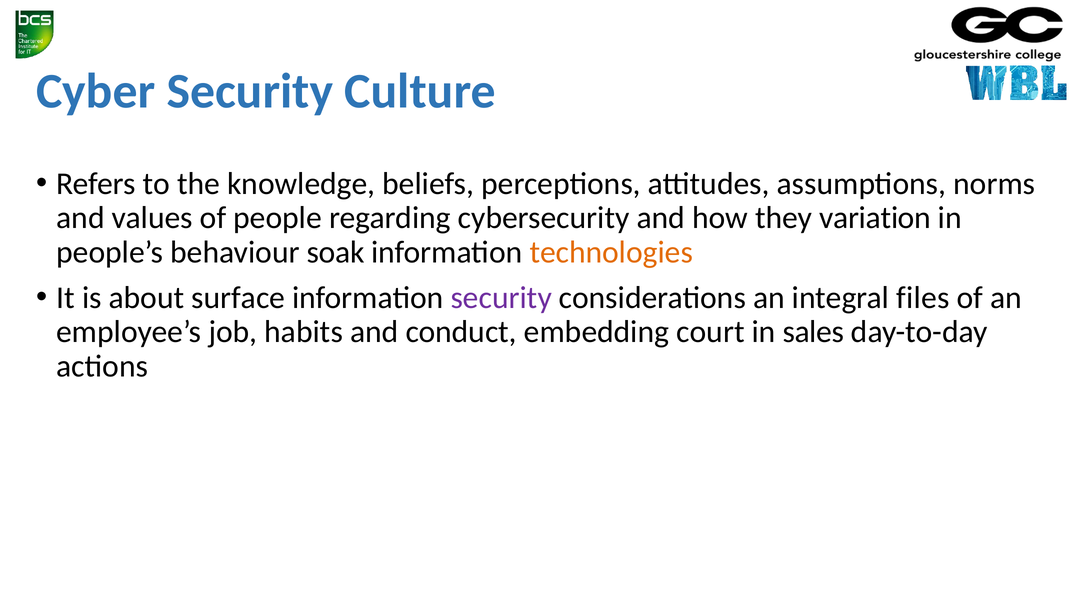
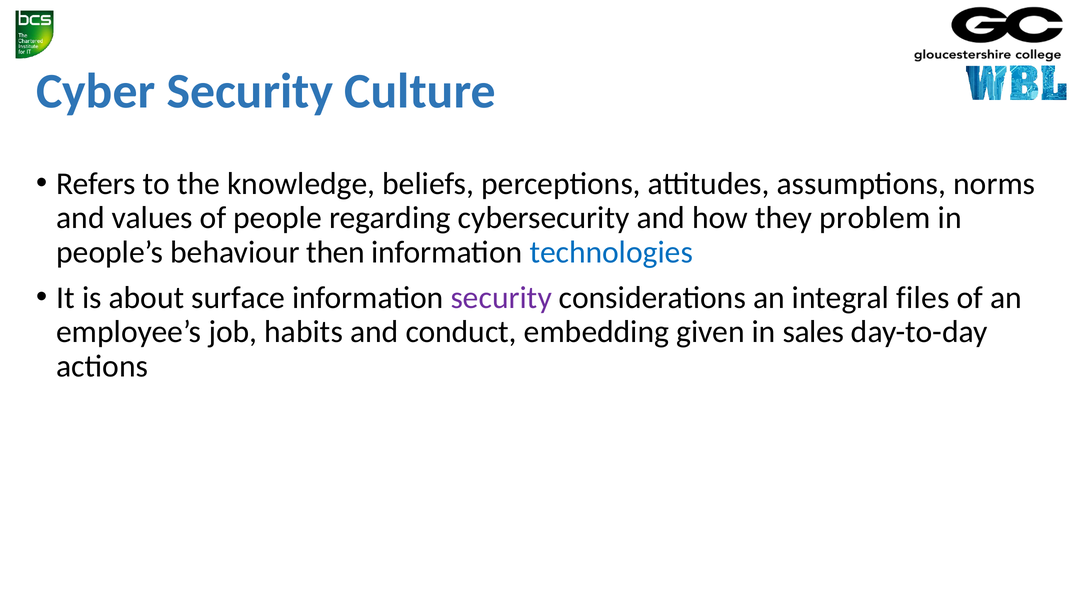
variation: variation -> problem
soak: soak -> then
technologies colour: orange -> blue
court: court -> given
